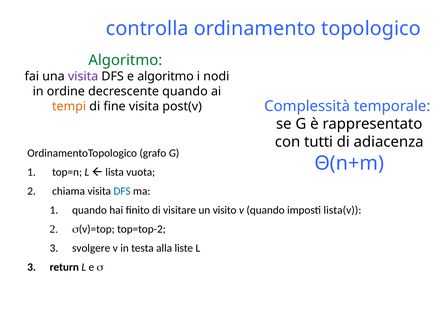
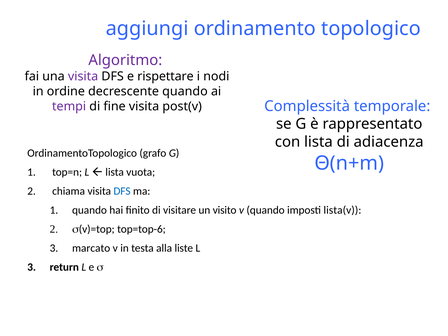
controlla: controlla -> aggiungi
Algoritmo at (125, 60) colour: green -> purple
e algoritmo: algoritmo -> rispettare
tempi colour: orange -> purple
con tutti: tutti -> lista
top=top-2: top=top-2 -> top=top-6
svolgere: svolgere -> marcato
